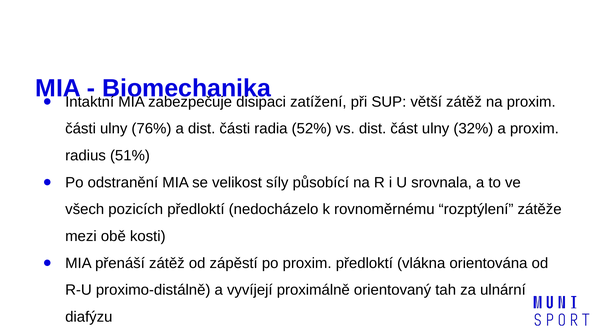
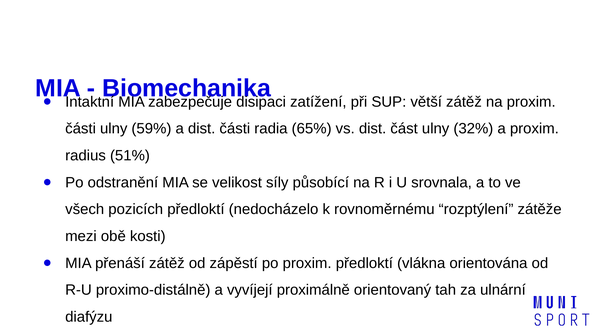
76%: 76% -> 59%
52%: 52% -> 65%
